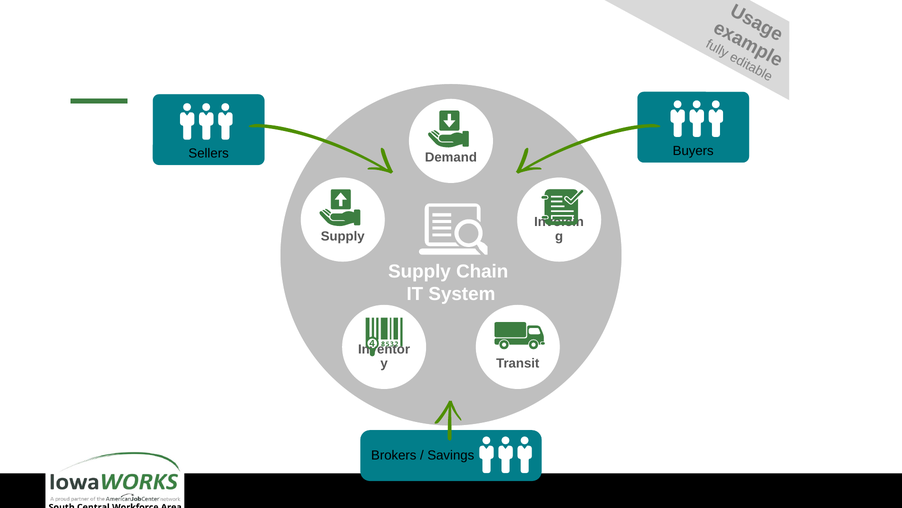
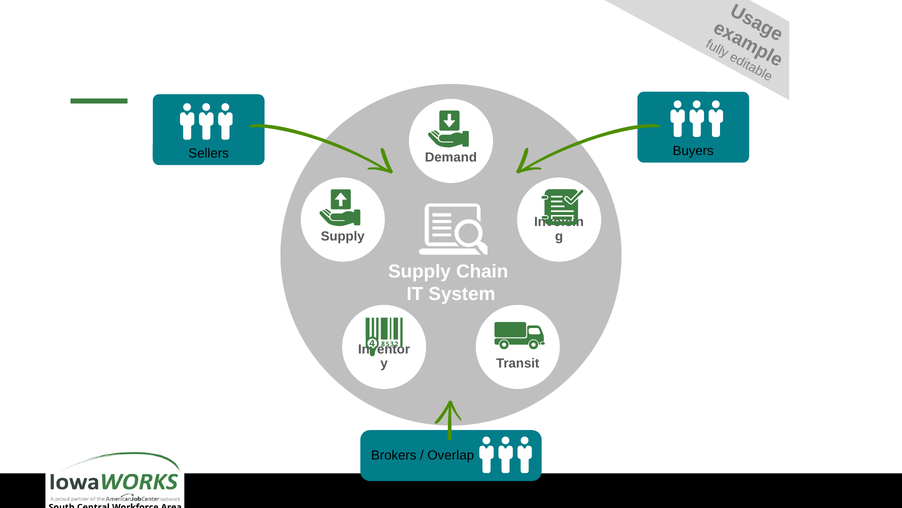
Savings: Savings -> Overlap
